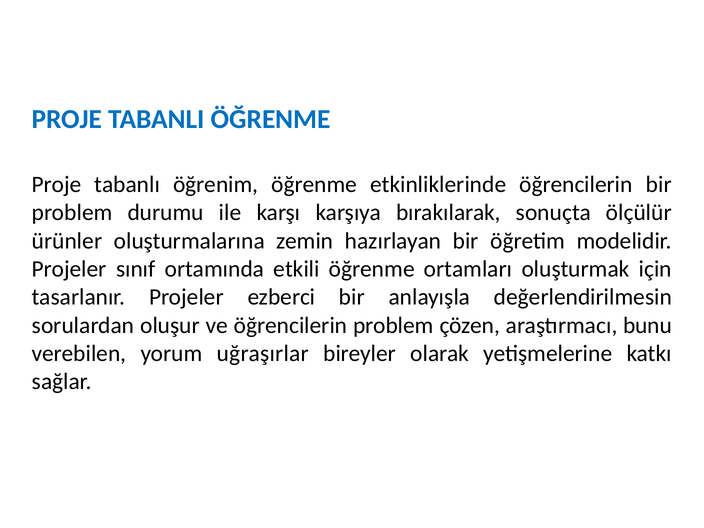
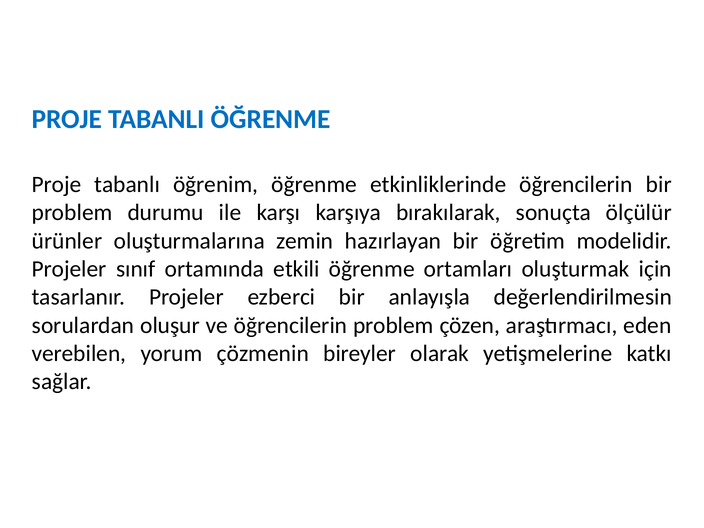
bunu: bunu -> eden
uğraşırlar: uğraşırlar -> çözmenin
